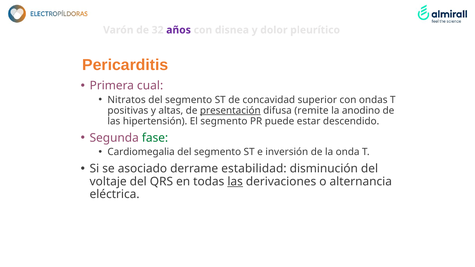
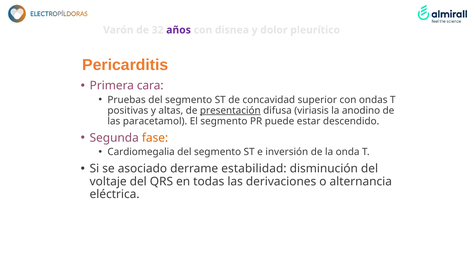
cual: cual -> cara
Nitratos: Nitratos -> Pruebas
remite: remite -> viriasis
hipertensión: hipertensión -> paracetamol
fase colour: green -> orange
las at (235, 182) underline: present -> none
